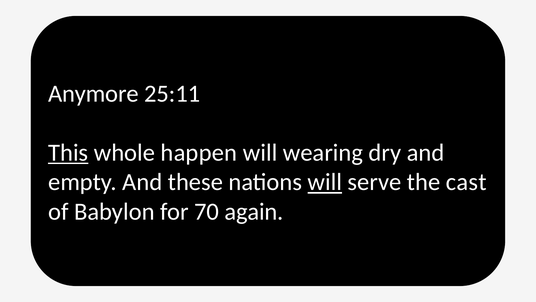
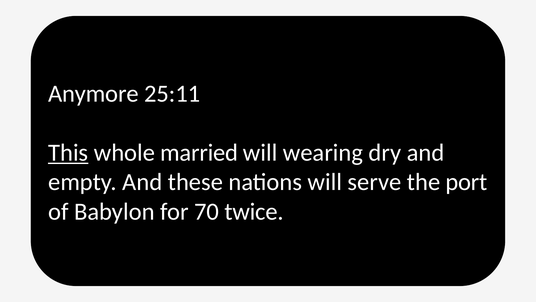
happen: happen -> married
will at (325, 182) underline: present -> none
cast: cast -> port
again: again -> twice
